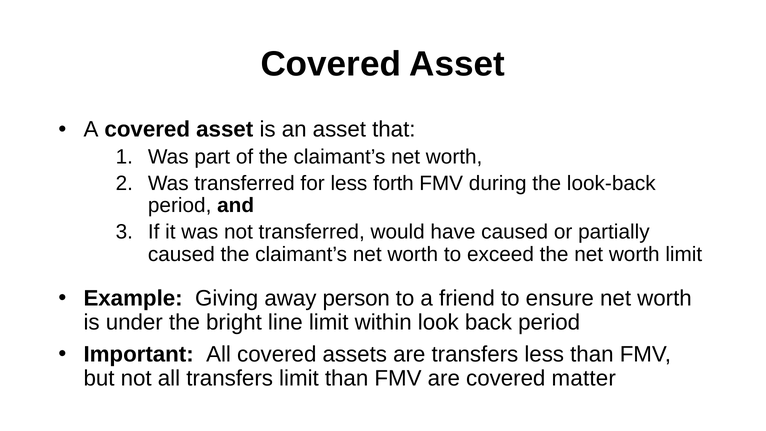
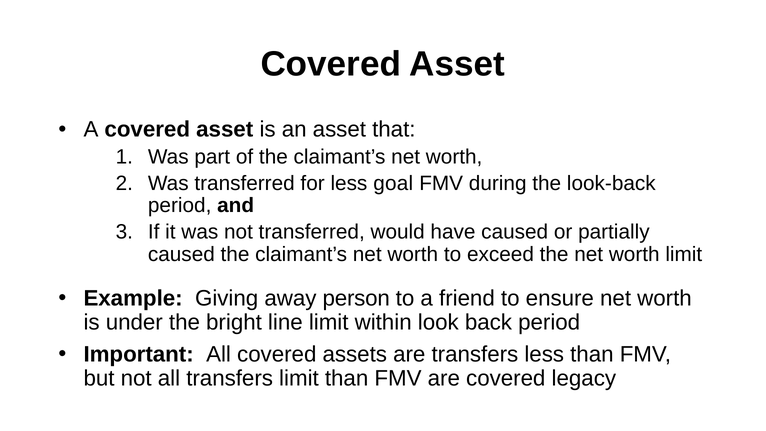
forth: forth -> goal
matter: matter -> legacy
